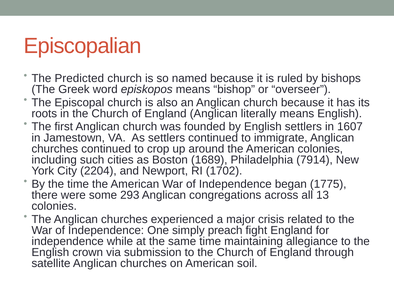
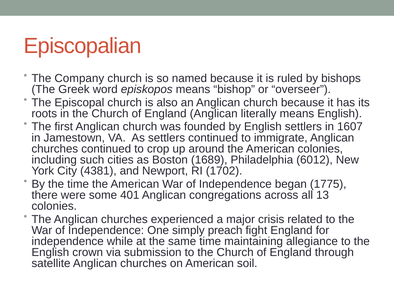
Predicted: Predicted -> Company
7914: 7914 -> 6012
2204: 2204 -> 4381
293: 293 -> 401
